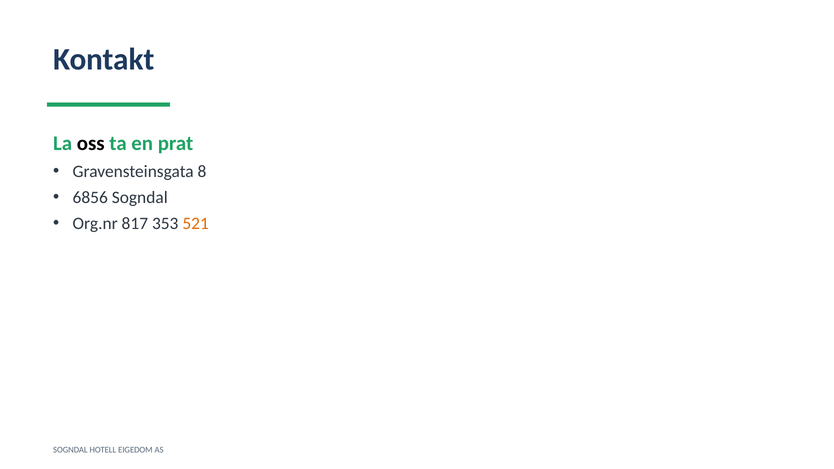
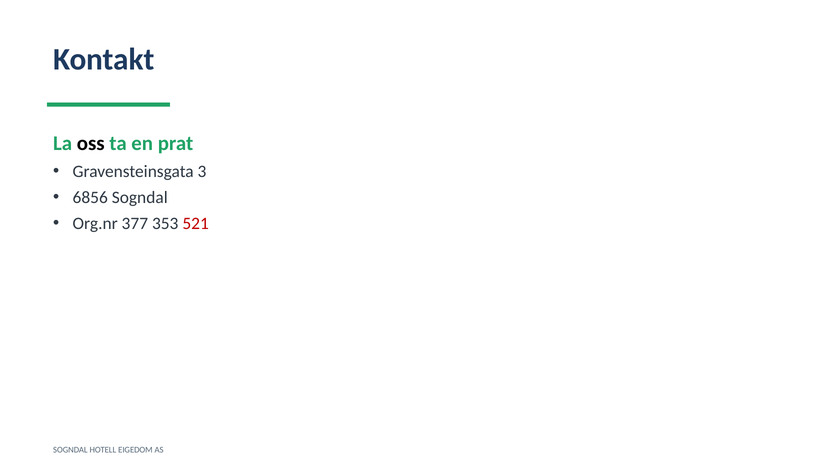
8: 8 -> 3
817: 817 -> 377
521 colour: orange -> red
